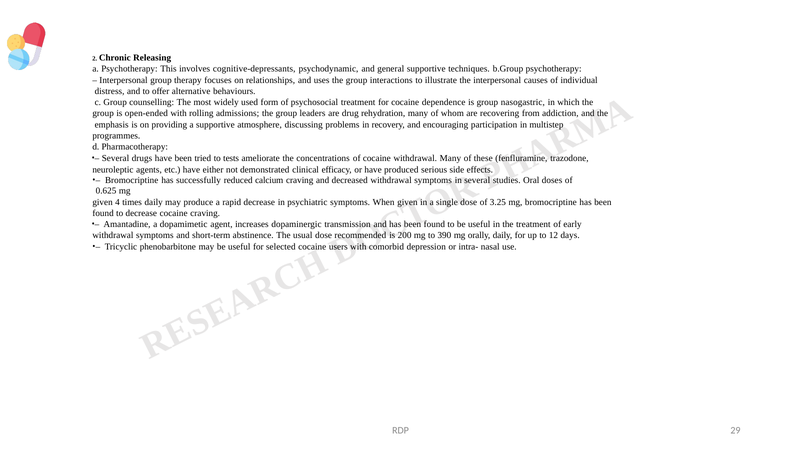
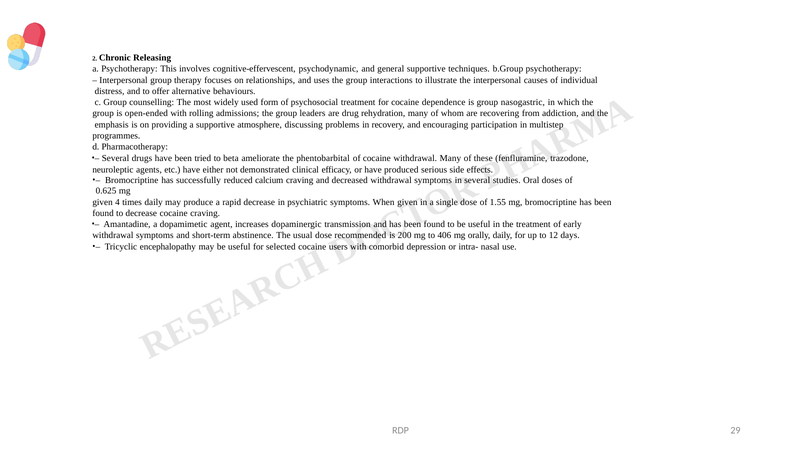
cognitive-depressants: cognitive-depressants -> cognitive-effervescent
tests: tests -> beta
concentrations: concentrations -> phentobarbital
3.25: 3.25 -> 1.55
390: 390 -> 406
phenobarbitone: phenobarbitone -> encephalopathy
